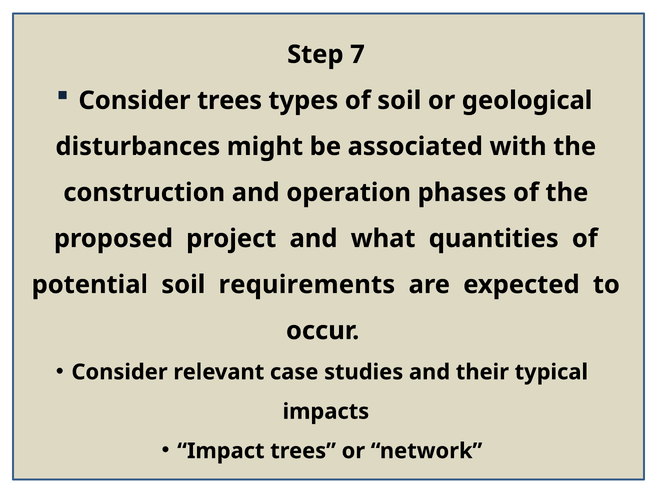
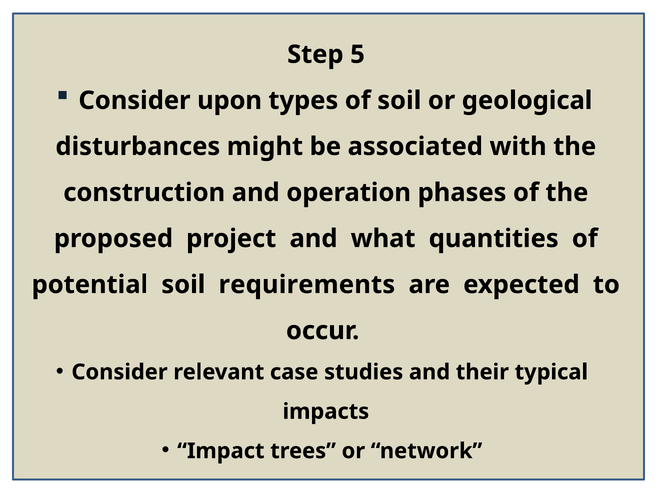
7: 7 -> 5
Consider trees: trees -> upon
